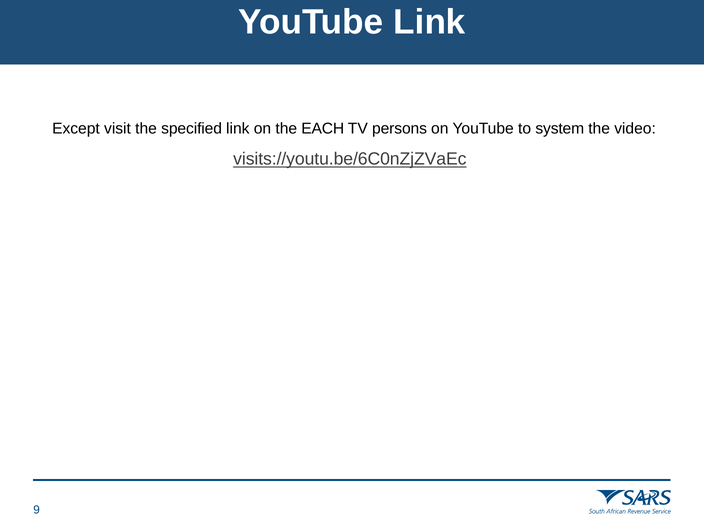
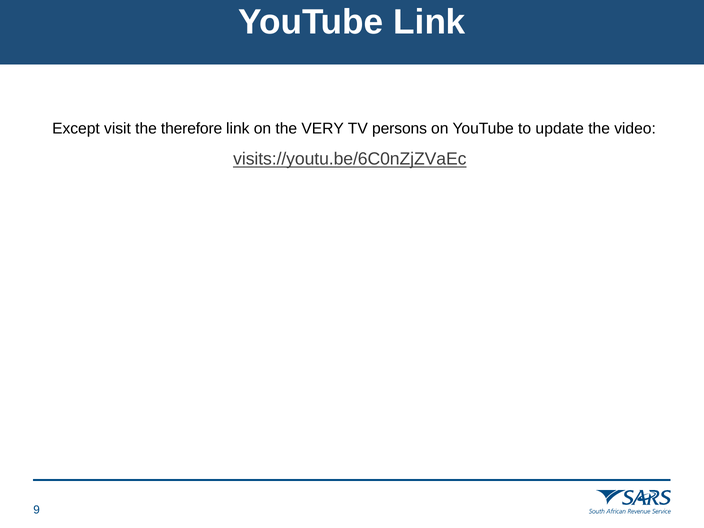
specified: specified -> therefore
EACH: EACH -> VERY
system: system -> update
